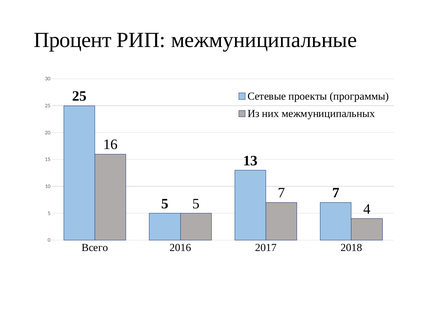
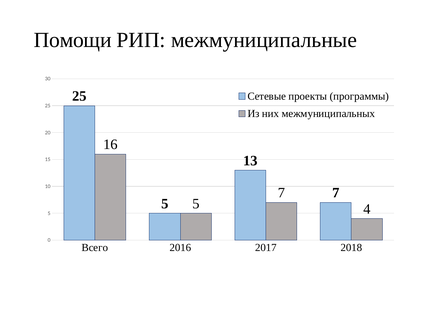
Процент: Процент -> Помощи
